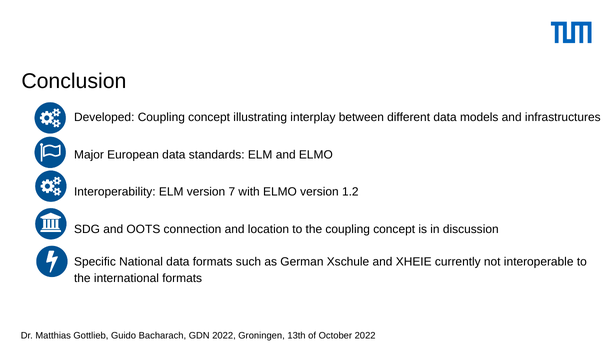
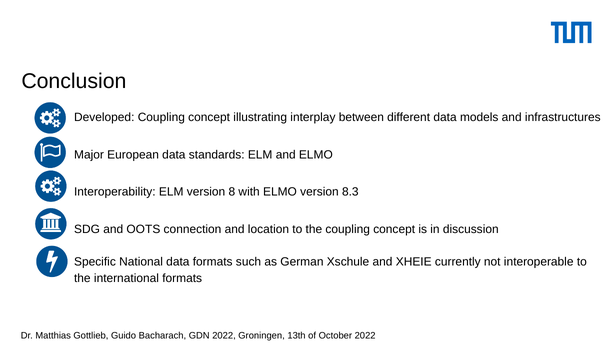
7: 7 -> 8
1.2: 1.2 -> 8.3
